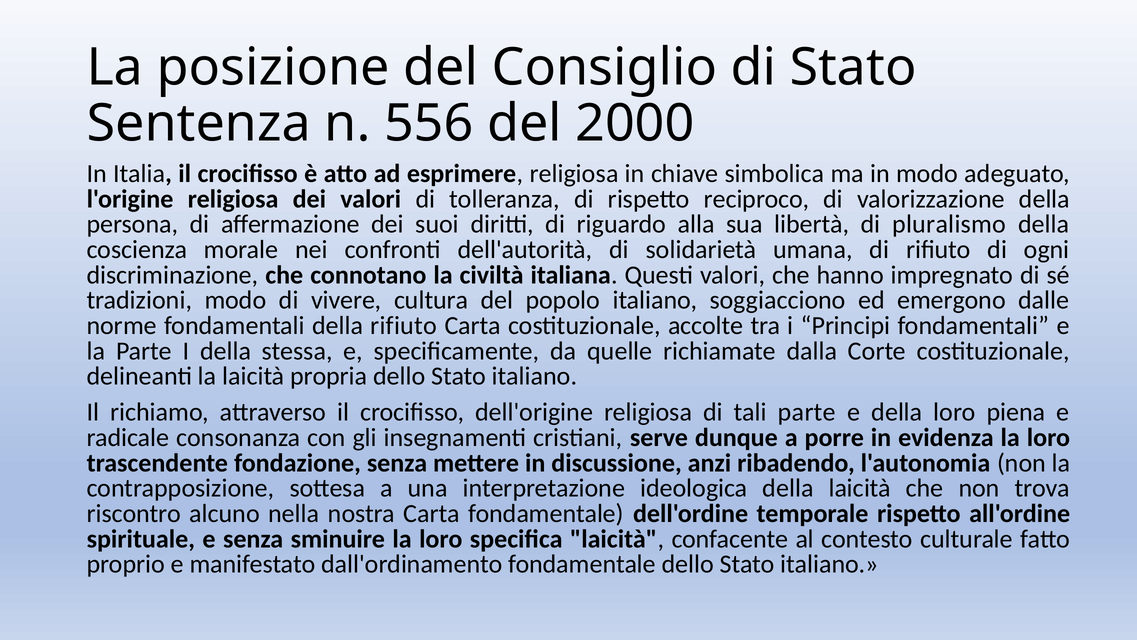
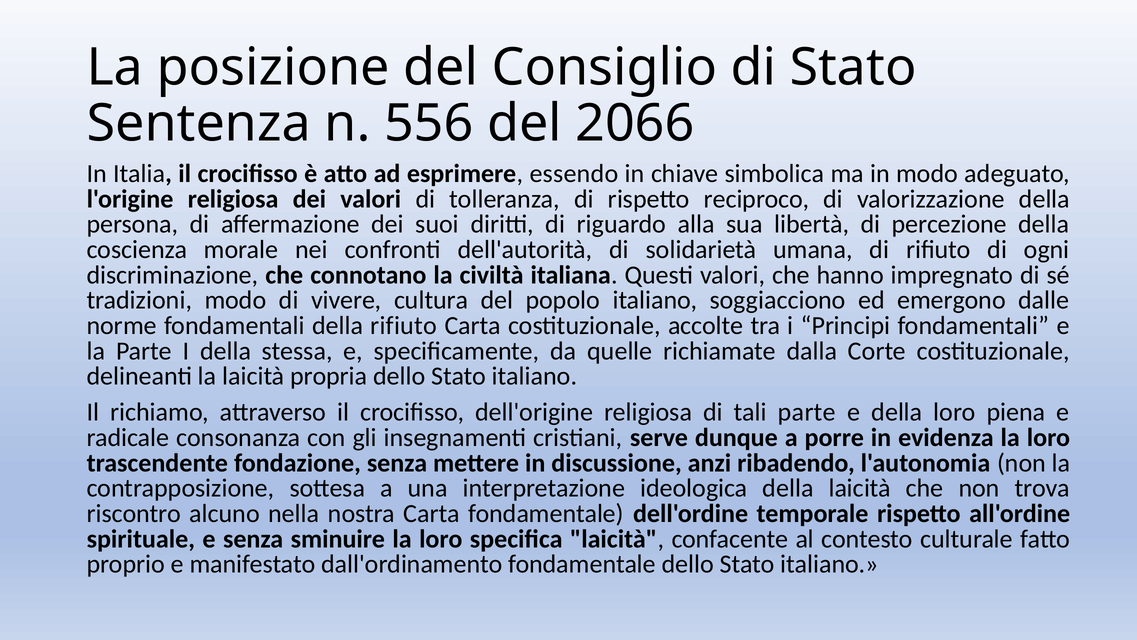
2000: 2000 -> 2066
esprimere religiosa: religiosa -> essendo
pluralismo: pluralismo -> percezione
